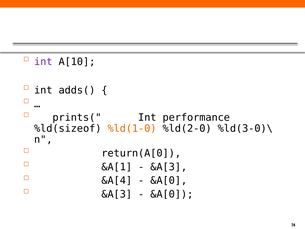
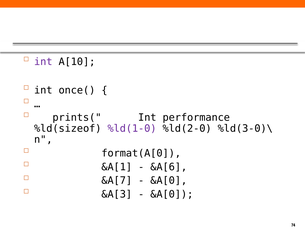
adds(: adds( -> once(
%ld(1-0 colour: orange -> purple
return(A[0: return(A[0 -> format(A[0
&A[3 at (169, 167): &A[3 -> &A[6
&A[4: &A[4 -> &A[7
